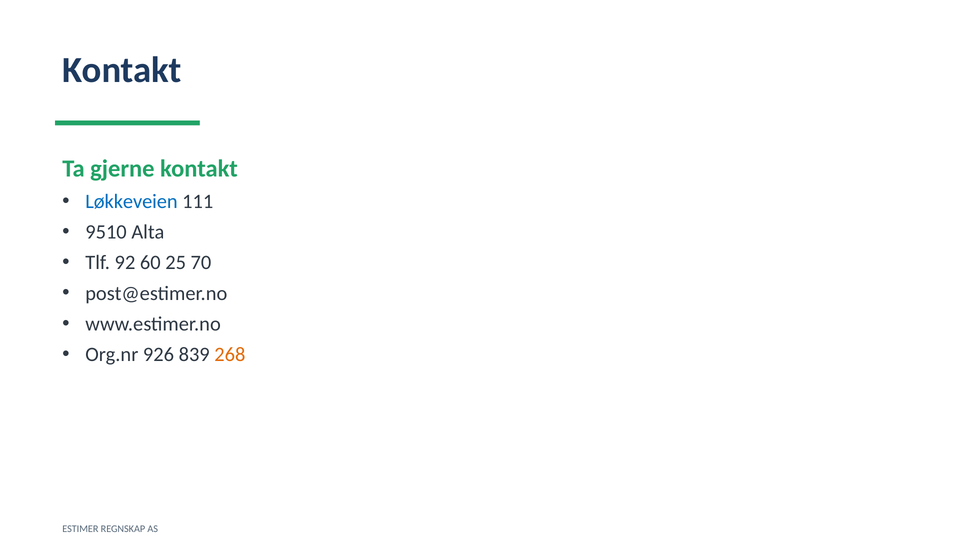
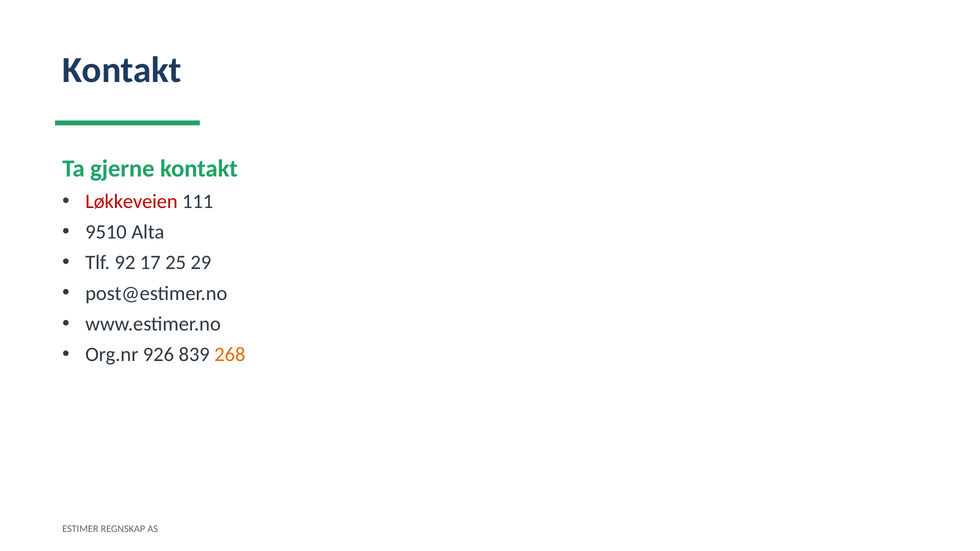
Løkkeveien colour: blue -> red
60: 60 -> 17
70: 70 -> 29
